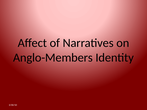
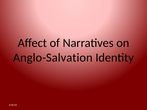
Anglo-Members: Anglo-Members -> Anglo-Salvation
